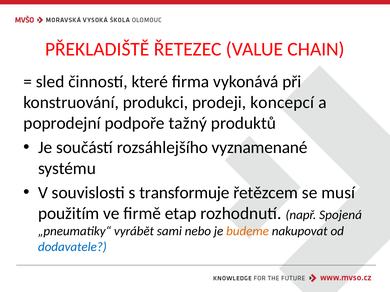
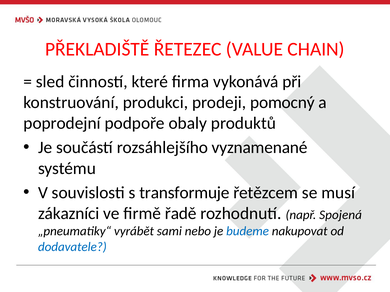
koncepcí: koncepcí -> pomocný
tažný: tažný -> obaly
použitím: použitím -> zákazníci
etap: etap -> řadě
budeme colour: orange -> blue
